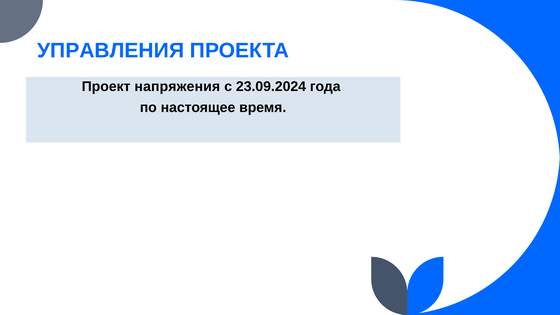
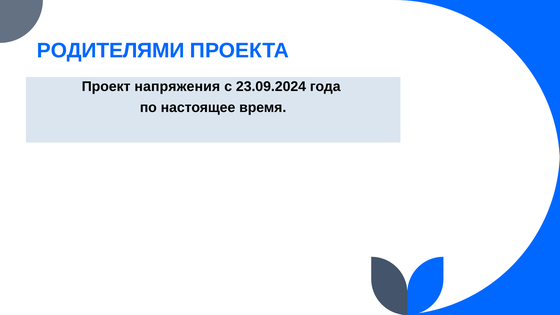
УПРАВЛЕНИЯ: УПРАВЛЕНИЯ -> РОДИТЕЛЯМИ
